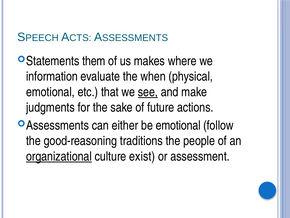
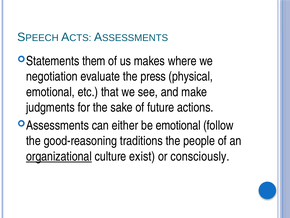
information: information -> negotiation
when: when -> press
see underline: present -> none
assessment: assessment -> consciously
